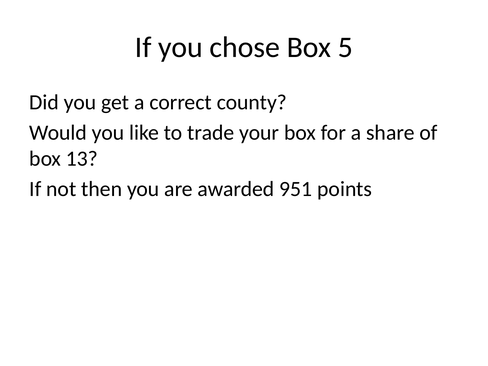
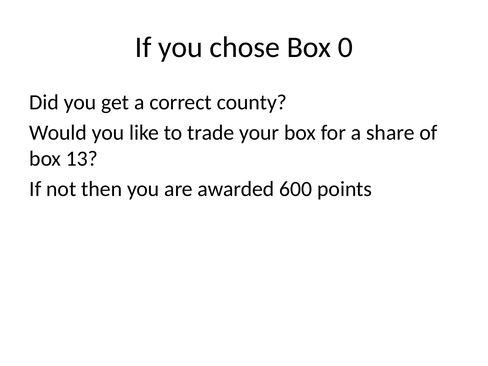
5: 5 -> 0
951: 951 -> 600
